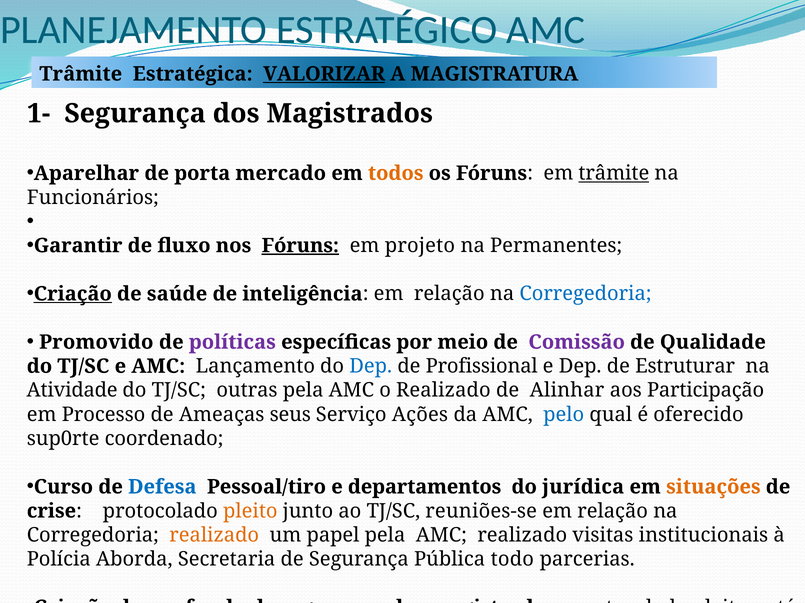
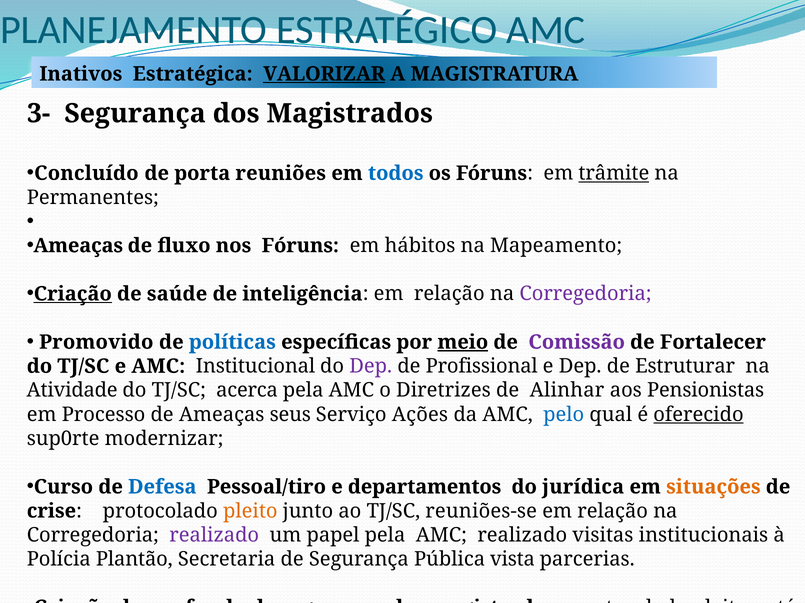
Trâmite at (81, 74): Trâmite -> Inativos
1-: 1- -> 3-
Aparelhar: Aparelhar -> Concluído
mercado: mercado -> reuniões
todos colour: orange -> blue
Funcionários: Funcionários -> Permanentes
Garantir at (78, 246): Garantir -> Ameaças
Fóruns at (300, 246) underline: present -> none
projeto: projeto -> hábitos
Permanentes: Permanentes -> Mapeamento
Corregedoria at (586, 294) colour: blue -> purple
políticas colour: purple -> blue
meio underline: none -> present
Qualidade: Qualidade -> Fortalecer
Lançamento: Lançamento -> Institucional
Dep at (371, 367) colour: blue -> purple
outras: outras -> acerca
o Realizado: Realizado -> Diretrizes
Participação: Participação -> Pensionistas
oferecido underline: none -> present
coordenado: coordenado -> modernizar
realizado at (214, 536) colour: orange -> purple
Aborda: Aborda -> Plantão
todo: todo -> vista
